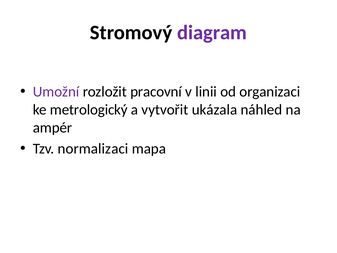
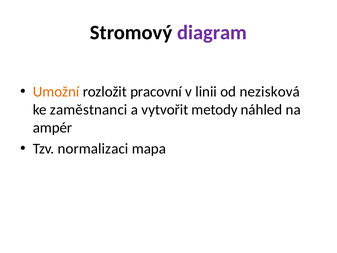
Umožní colour: purple -> orange
organizaci: organizaci -> nezisková
metrologický: metrologický -> zaměstnanci
ukázala: ukázala -> metody
